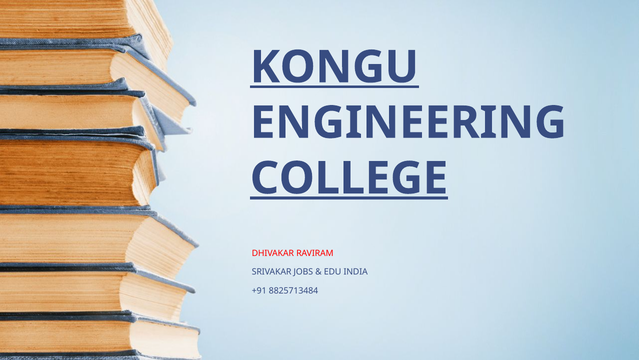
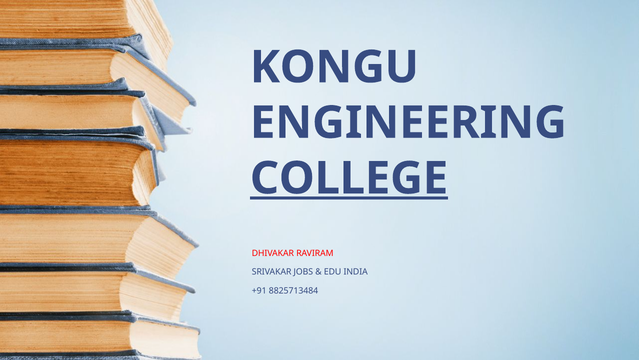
KONGU underline: present -> none
